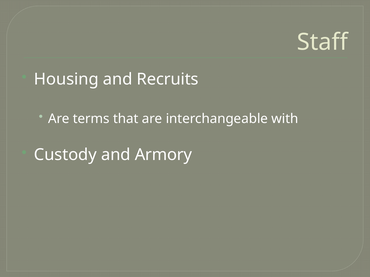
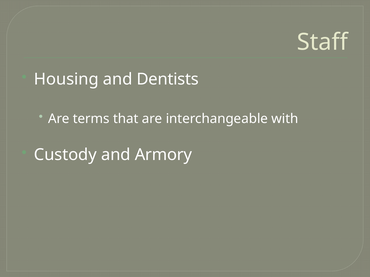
Recruits: Recruits -> Dentists
